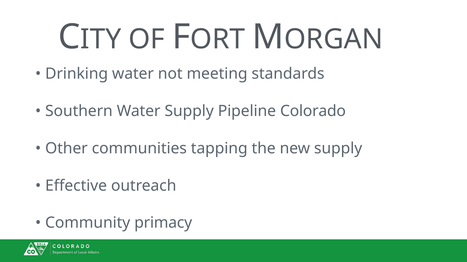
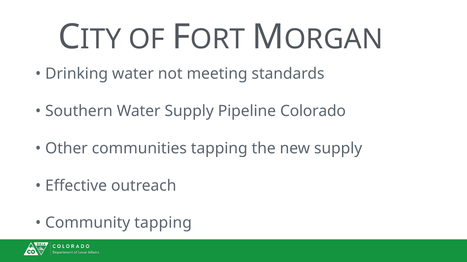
Community primacy: primacy -> tapping
